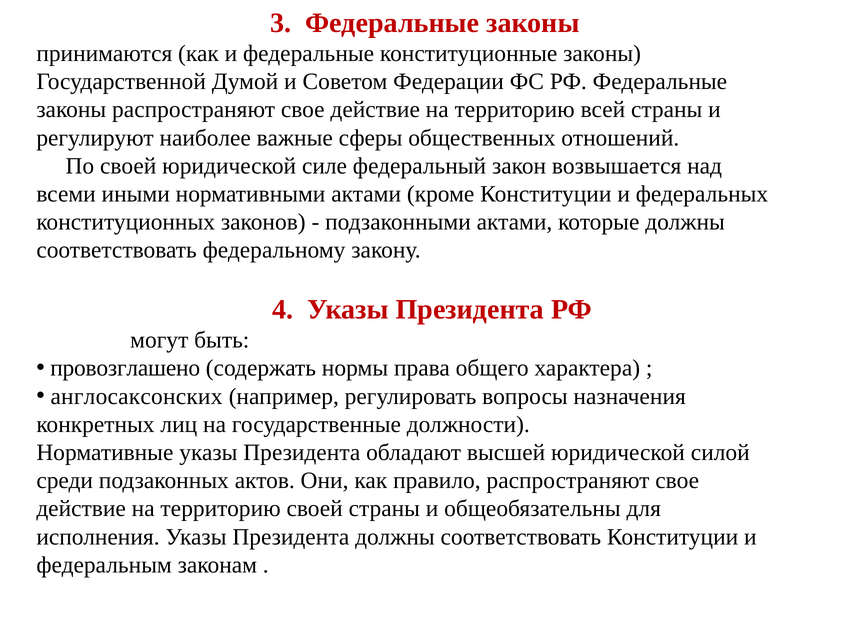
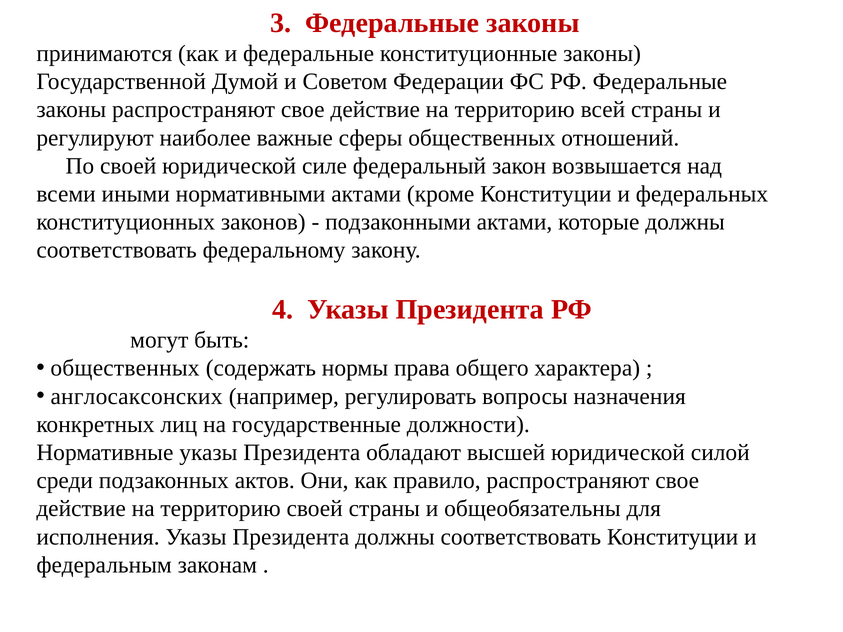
провозглашено at (125, 368): провозглашено -> общественных
